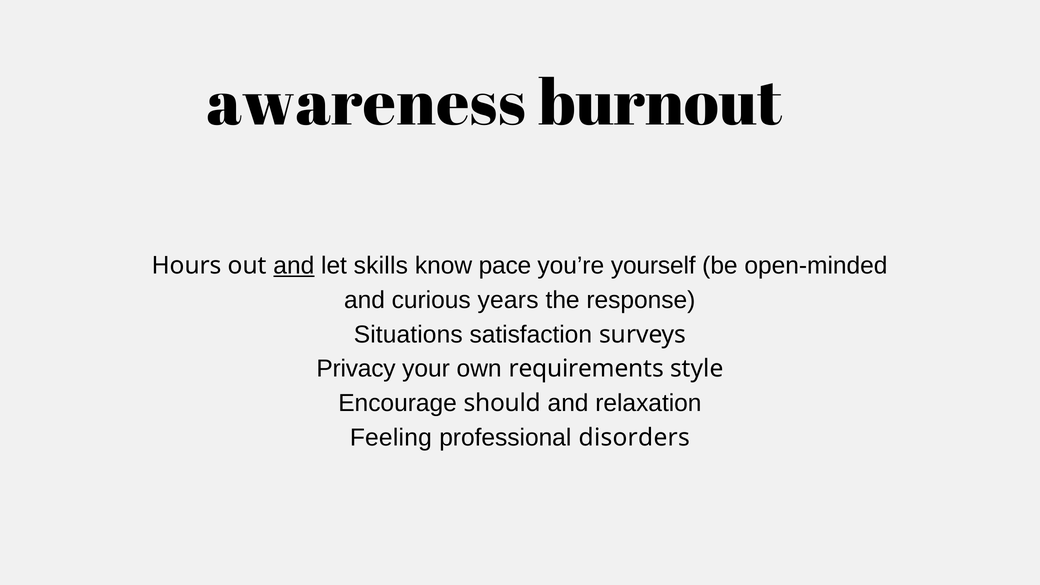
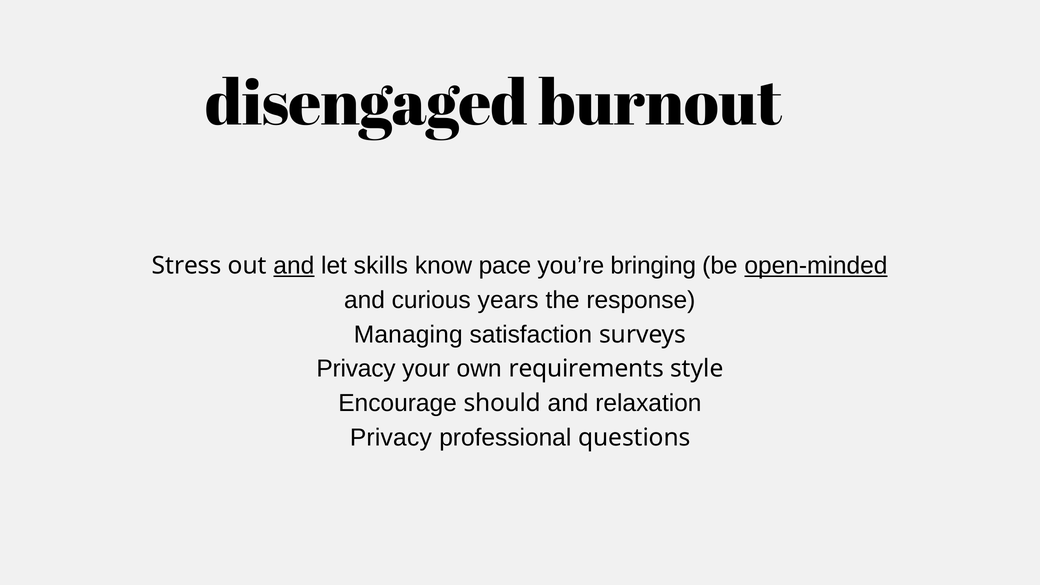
awareness: awareness -> disengaged
Hours: Hours -> Stress
yourself: yourself -> bringing
open-minded underline: none -> present
Situations: Situations -> Managing
Feeling at (391, 438): Feeling -> Privacy
disorders: disorders -> questions
